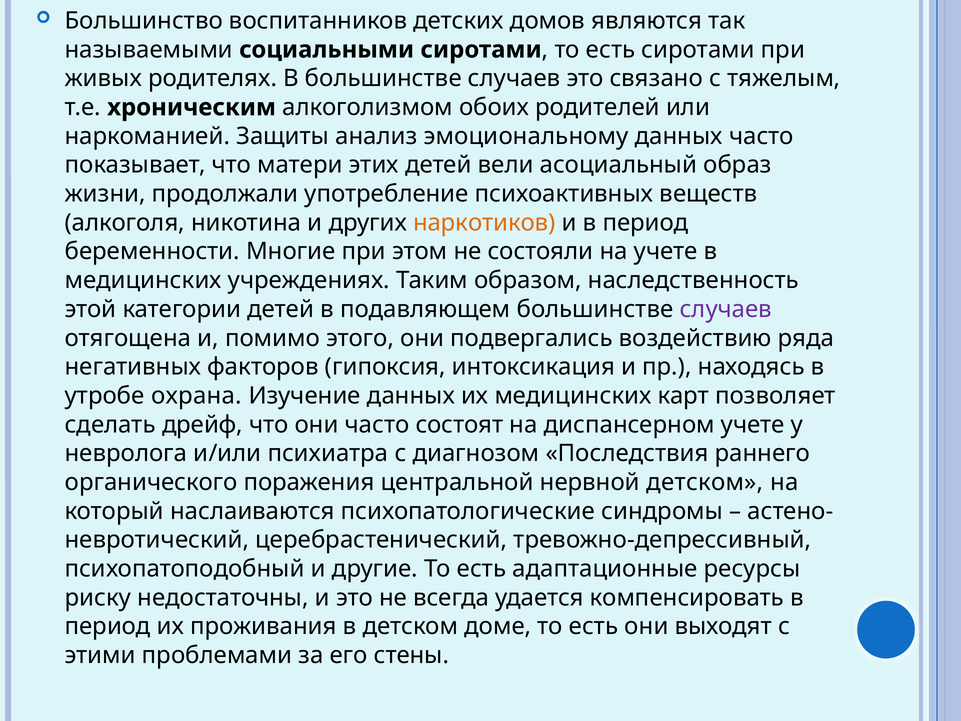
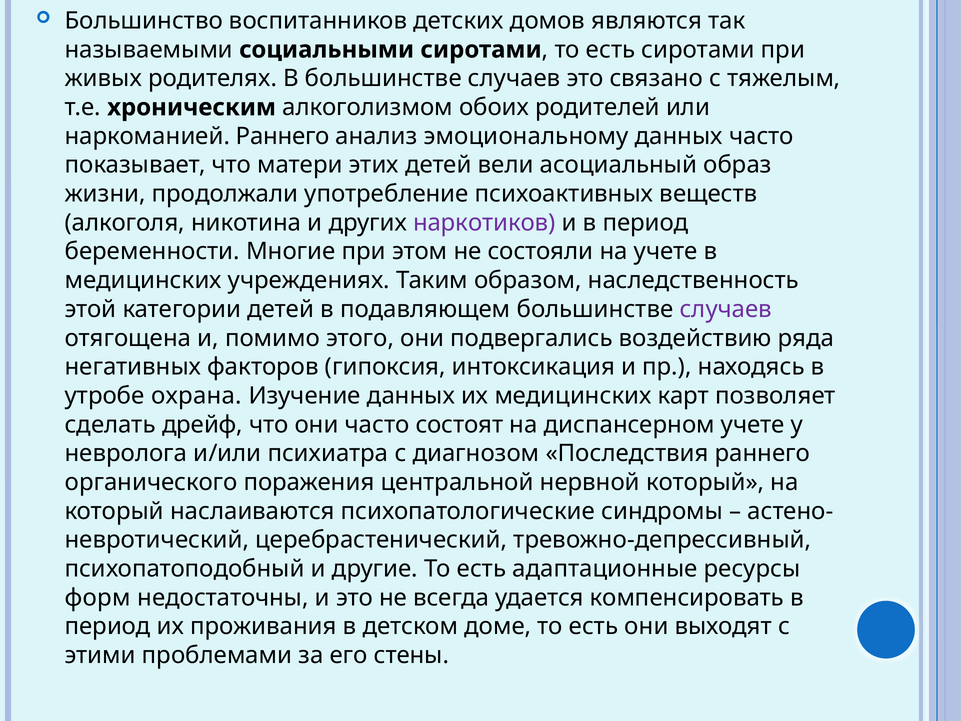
наркоманией Защиты: Защиты -> Раннего
наркотиков colour: orange -> purple
нервной детском: детском -> который
риску: риску -> форм
